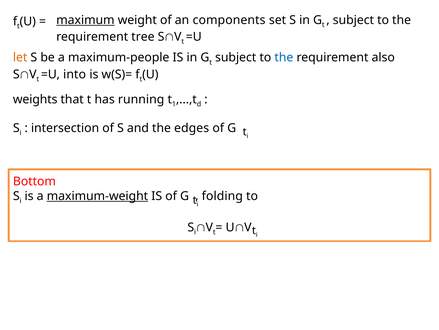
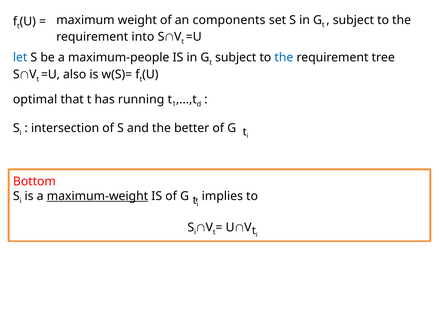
maximum underline: present -> none
tree: tree -> into
let colour: orange -> blue
also: also -> tree
into: into -> also
weights: weights -> optimal
edges: edges -> better
folding: folding -> implies
